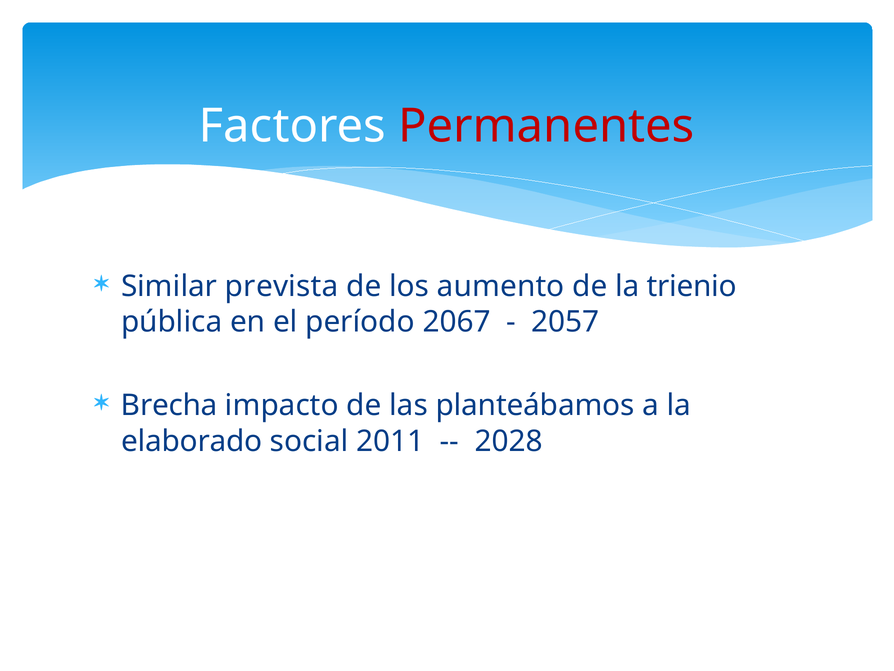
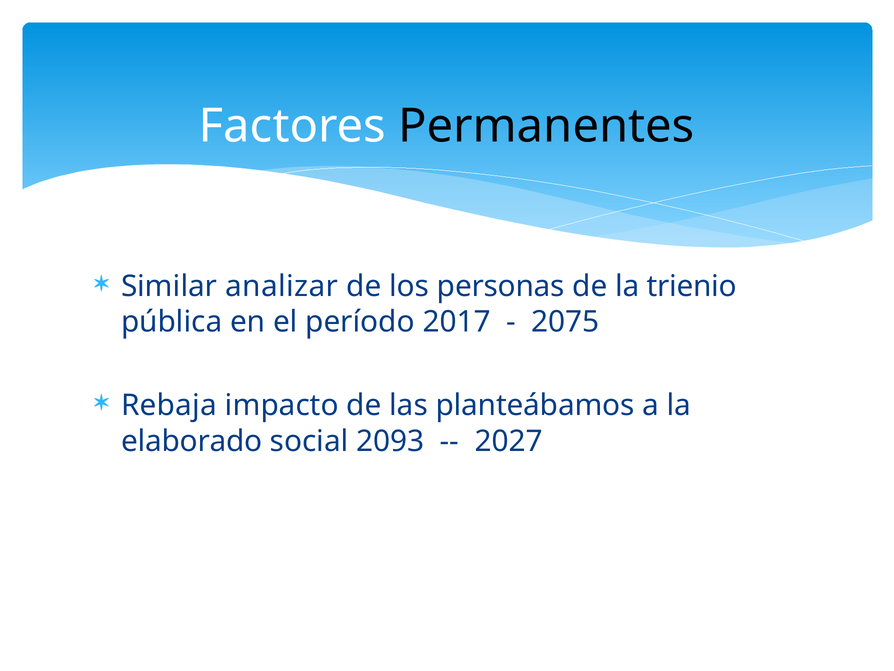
Permanentes colour: red -> black
prevista: prevista -> analizar
aumento: aumento -> personas
2067: 2067 -> 2017
2057: 2057 -> 2075
Brecha: Brecha -> Rebaja
2011: 2011 -> 2093
2028: 2028 -> 2027
